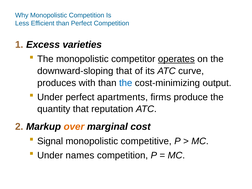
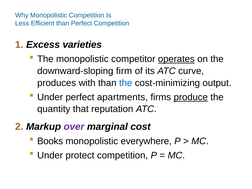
downward-sloping that: that -> firm
produce underline: none -> present
over colour: orange -> purple
Signal: Signal -> Books
competitive: competitive -> everywhere
names: names -> protect
